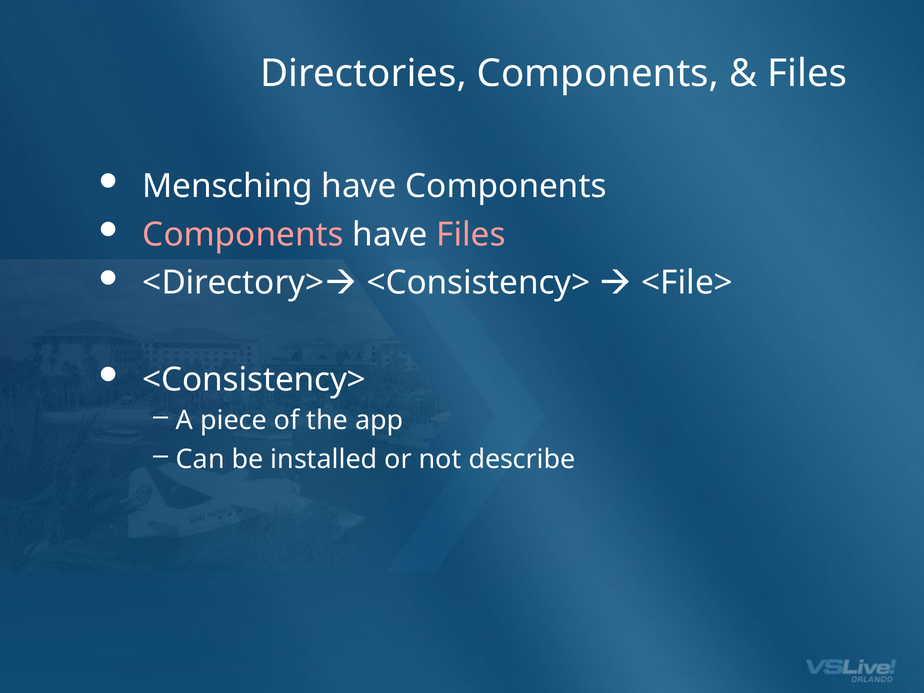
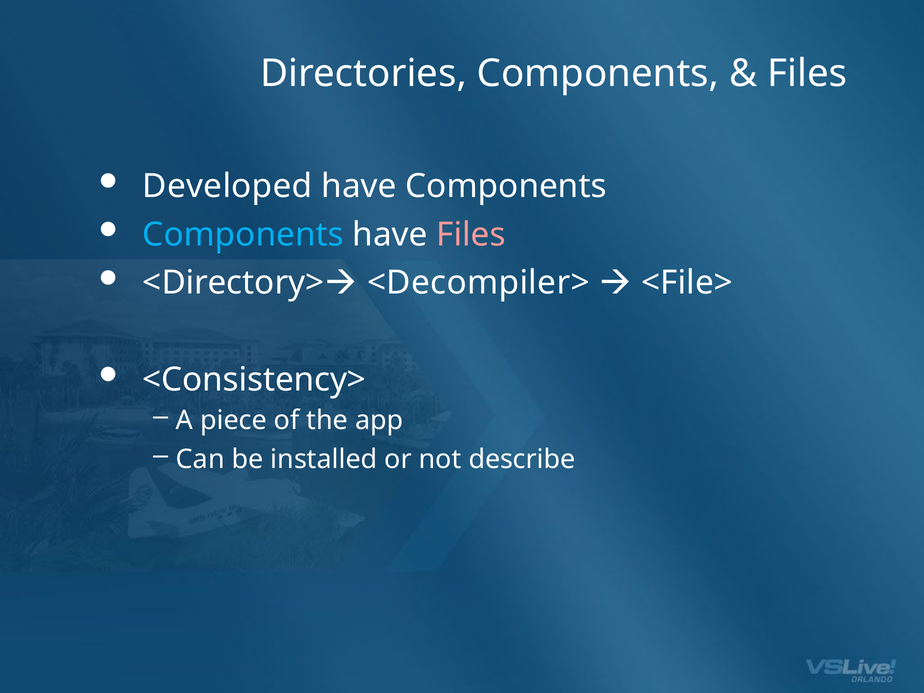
Mensching: Mensching -> Developed
Components at (243, 235) colour: pink -> light blue
<Consistency> at (479, 283): <Consistency> -> <Decompiler>
